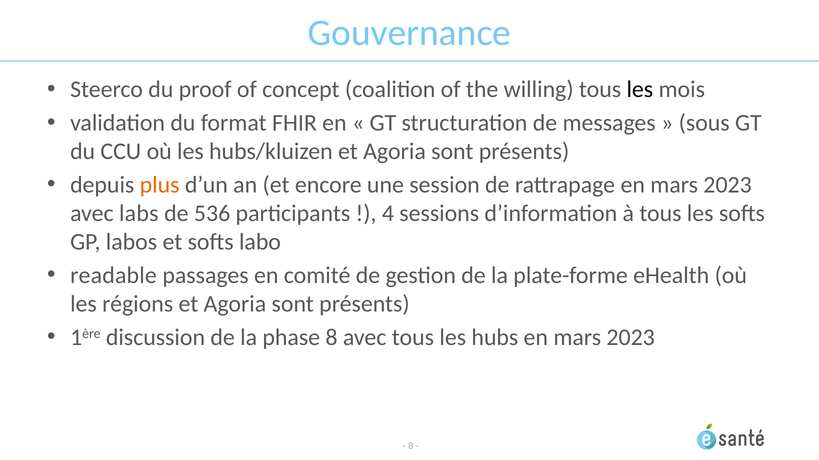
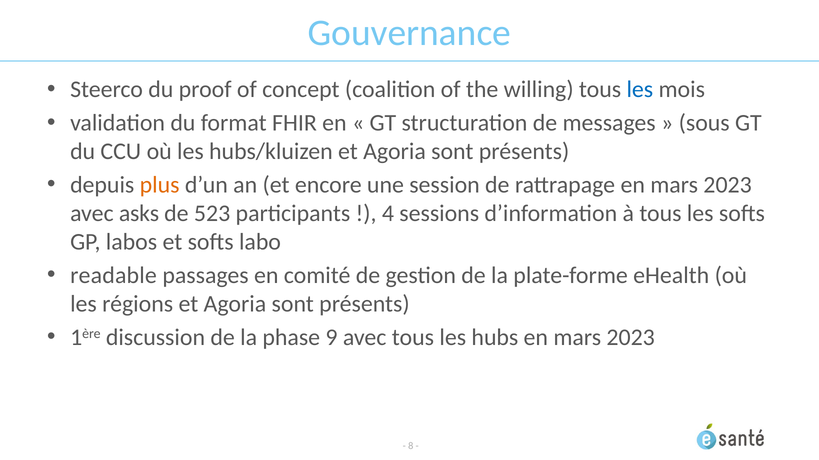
les at (640, 90) colour: black -> blue
labs: labs -> asks
536: 536 -> 523
phase 8: 8 -> 9
